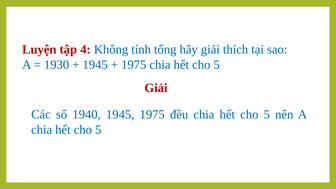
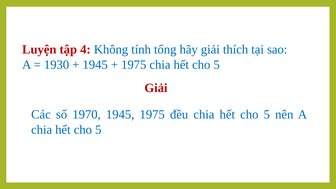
1940: 1940 -> 1970
